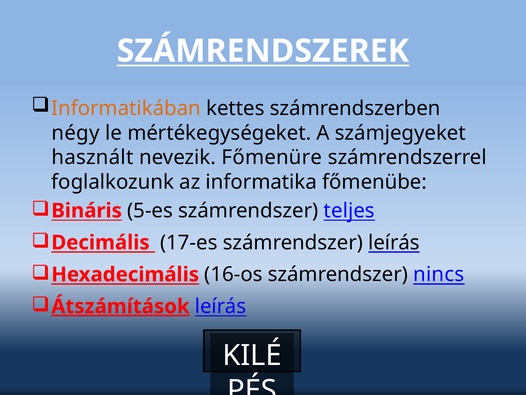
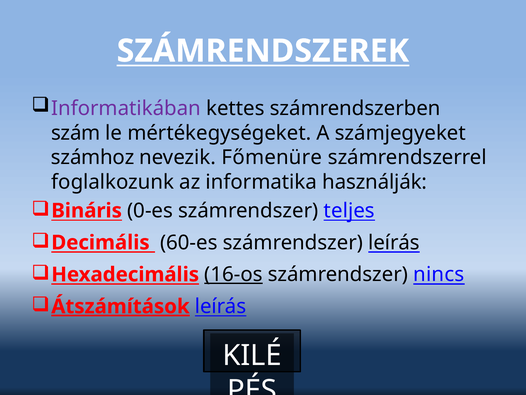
Informatikában colour: orange -> purple
négy: négy -> szám
használt: használt -> számhoz
főmenübe: főmenübe -> használják
5-es: 5-es -> 0-es
17-es: 17-es -> 60-es
16-os underline: none -> present
